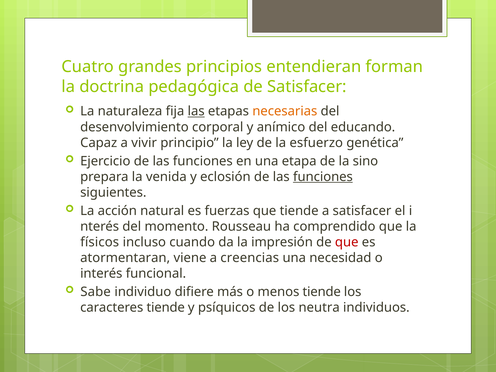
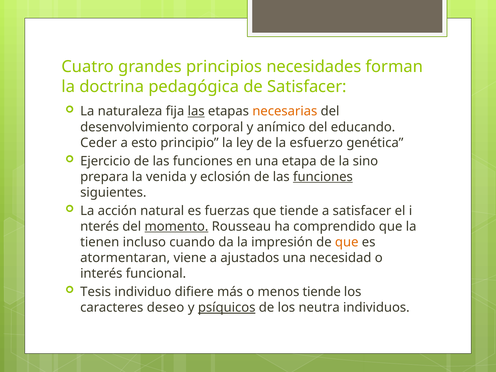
entendieran: entendieran -> necesidades
Capaz: Capaz -> Ceder
vivir: vivir -> esto
momento underline: none -> present
físicos: físicos -> tienen
que at (347, 242) colour: red -> orange
creencias: creencias -> ajustados
Sabe: Sabe -> Tesis
caracteres tiende: tiende -> deseo
psíquicos underline: none -> present
